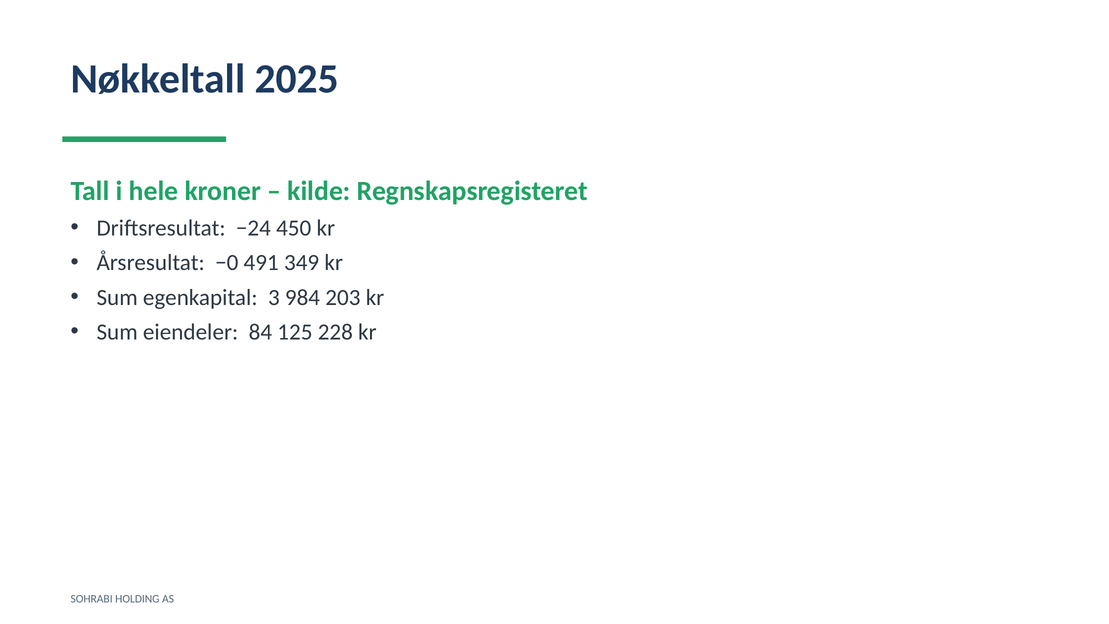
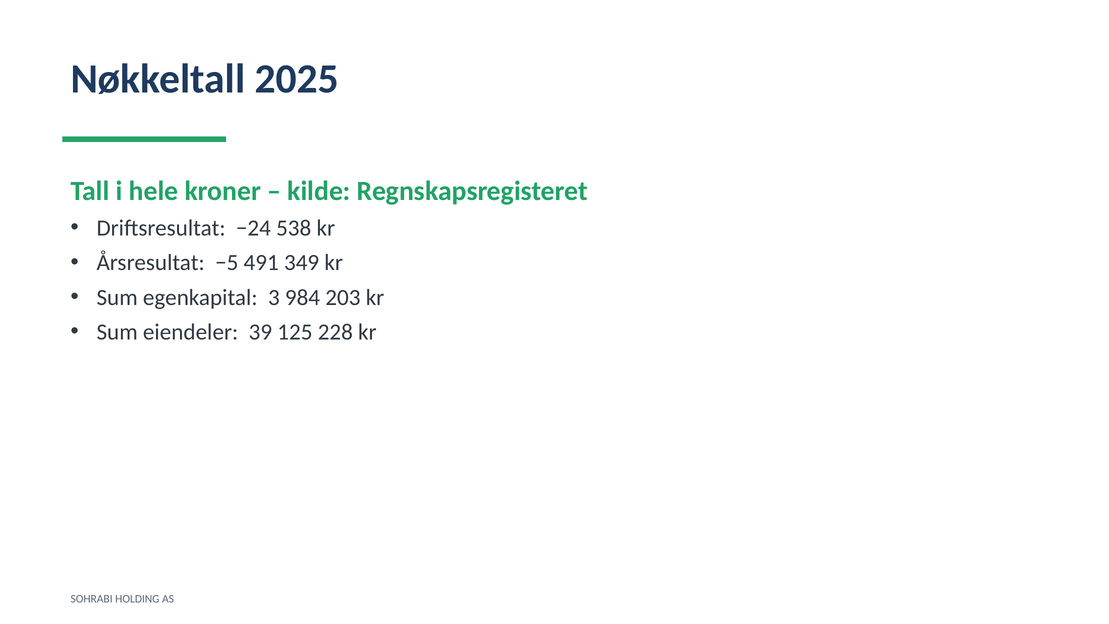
450: 450 -> 538
−0: −0 -> −5
84: 84 -> 39
